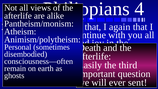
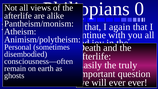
4: 4 -> 0
third: third -> truly
ever sent: sent -> ever
